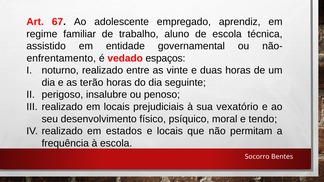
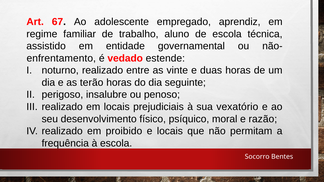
espaços: espaços -> estende
tendo: tendo -> razão
estados: estados -> proibido
